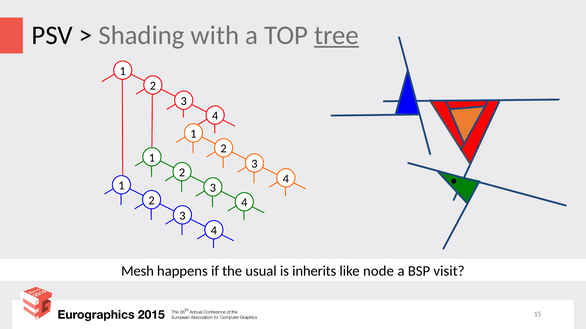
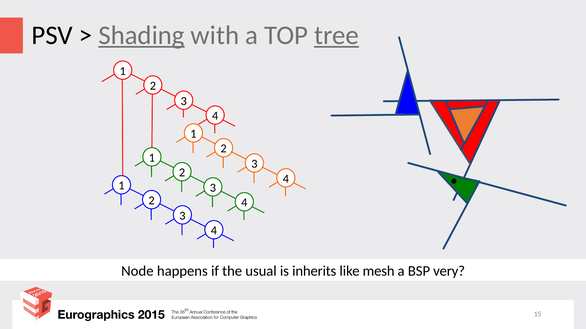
Shading underline: none -> present
Mesh: Mesh -> Node
node: node -> mesh
visit: visit -> very
